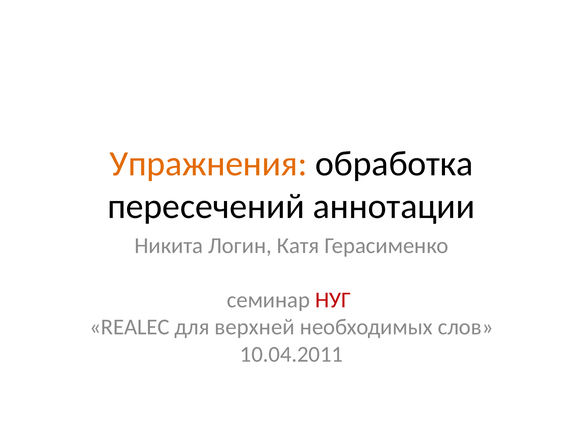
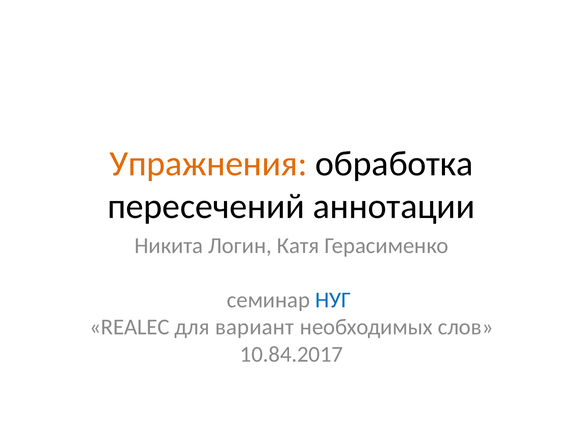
НУГ colour: red -> blue
верхней: верхней -> вариант
10.04.2011: 10.04.2011 -> 10.84.2017
